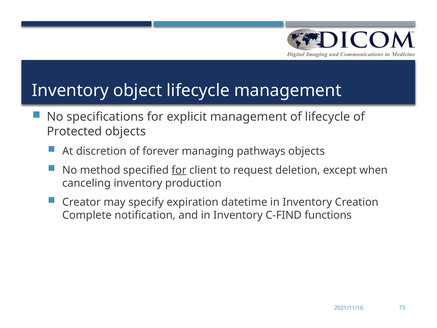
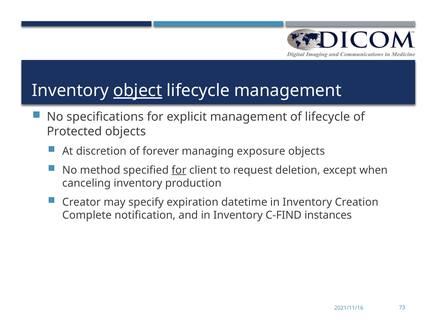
object underline: none -> present
pathways: pathways -> exposure
functions: functions -> instances
